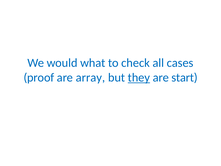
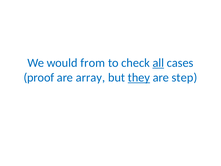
what: what -> from
all underline: none -> present
start: start -> step
